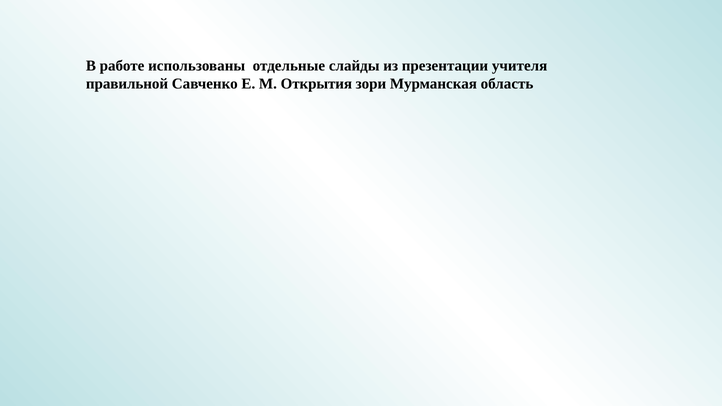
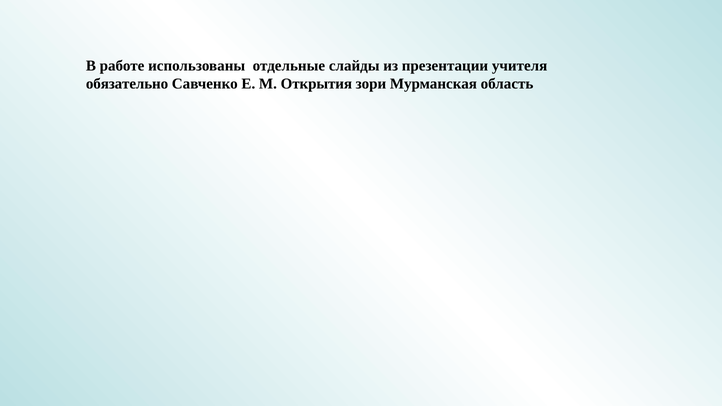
правильной: правильной -> обязательно
